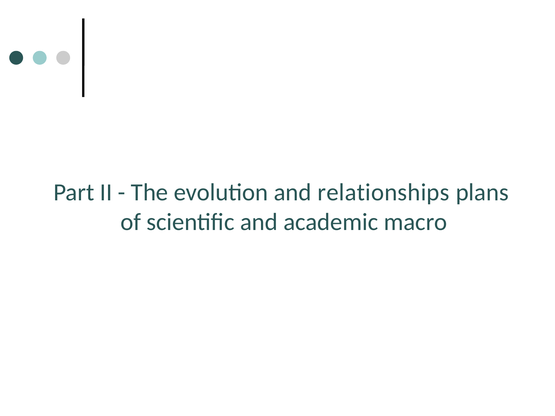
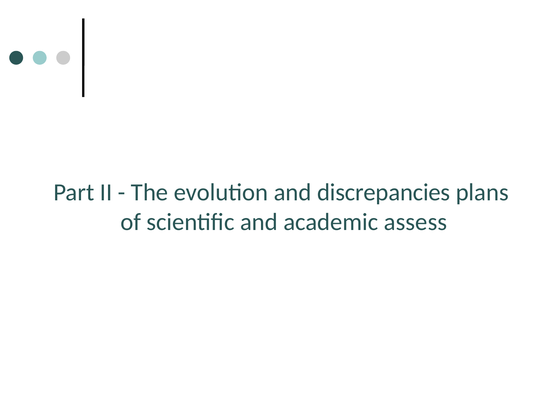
relationships: relationships -> discrepancies
macro: macro -> assess
